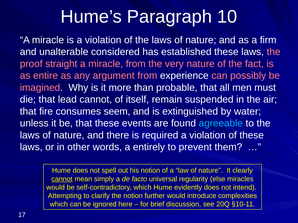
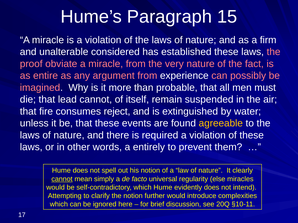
10: 10 -> 15
straight: straight -> obviate
seem: seem -> reject
agreeable colour: light blue -> yellow
